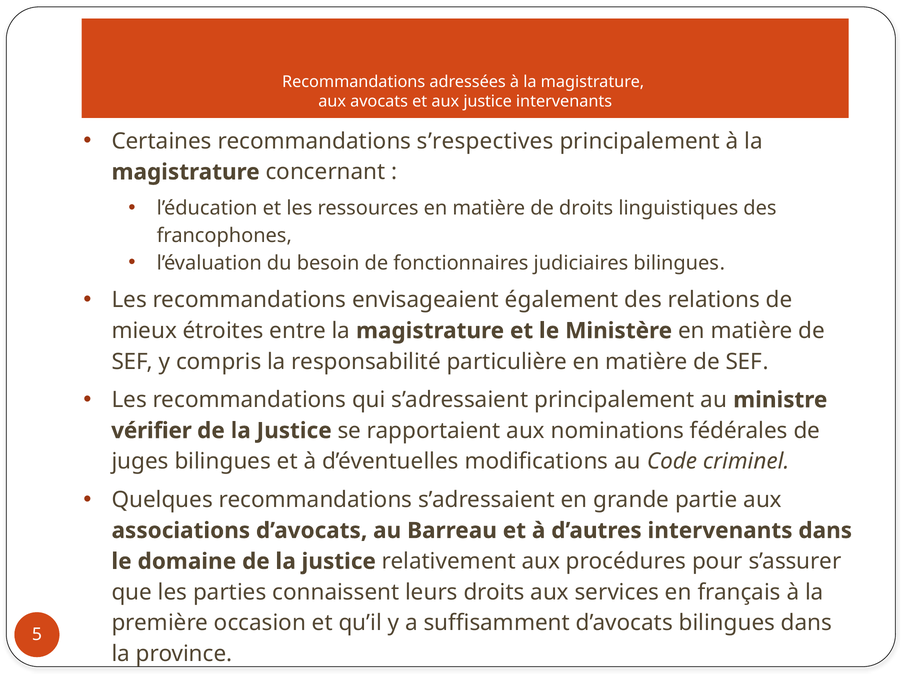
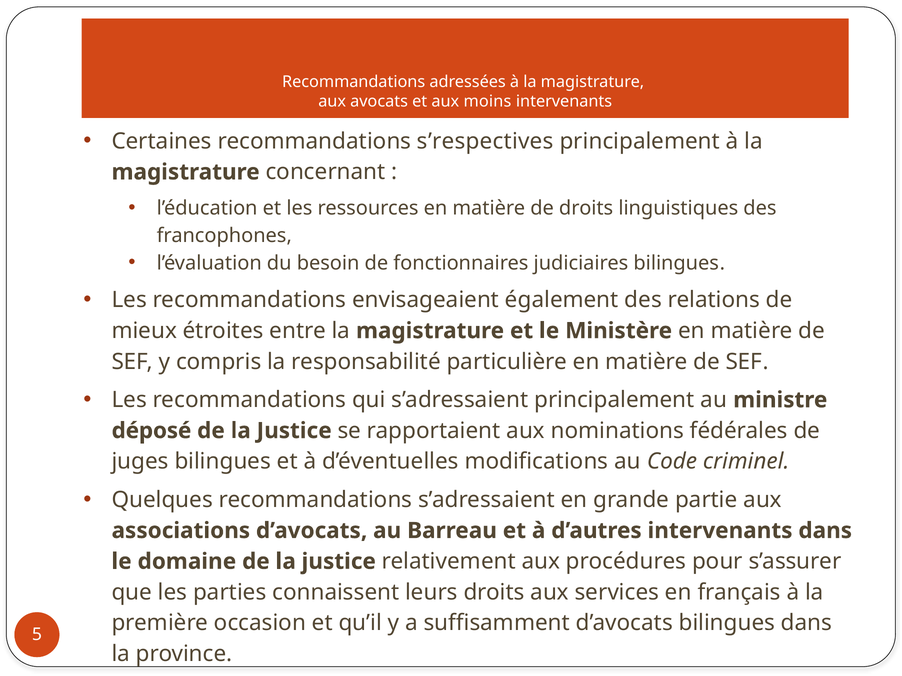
aux justice: justice -> moins
vérifier: vérifier -> déposé
